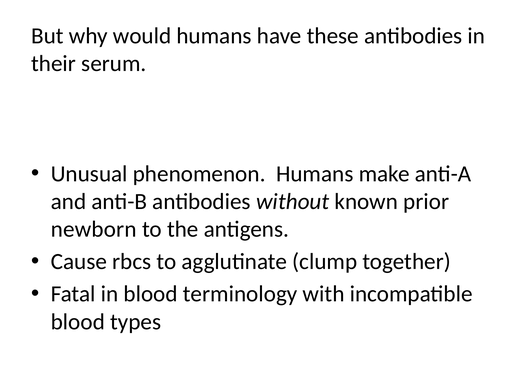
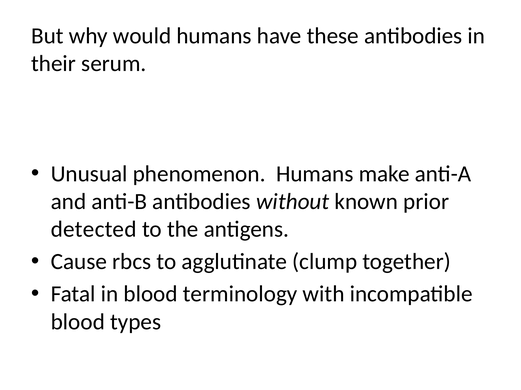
newborn: newborn -> detected
